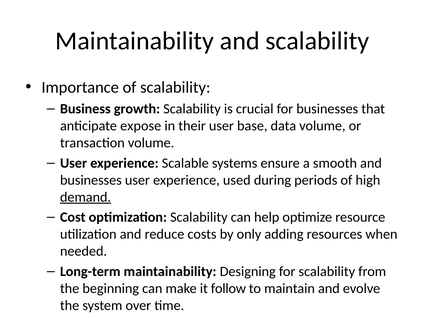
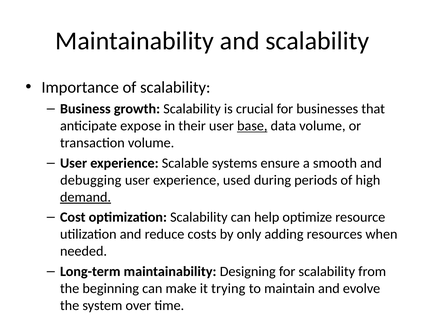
base underline: none -> present
businesses at (91, 180): businesses -> debugging
follow: follow -> trying
